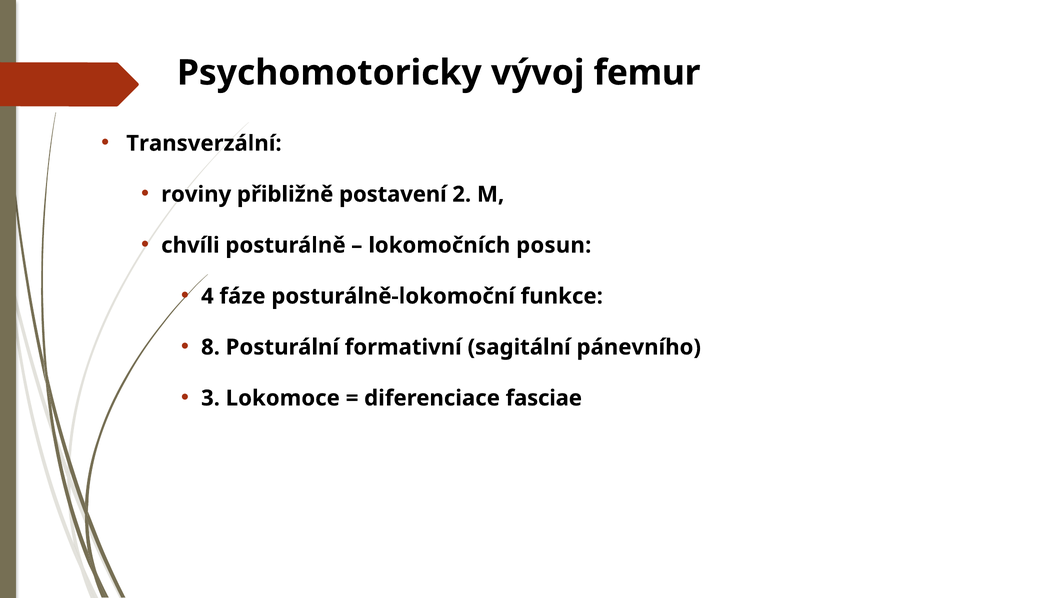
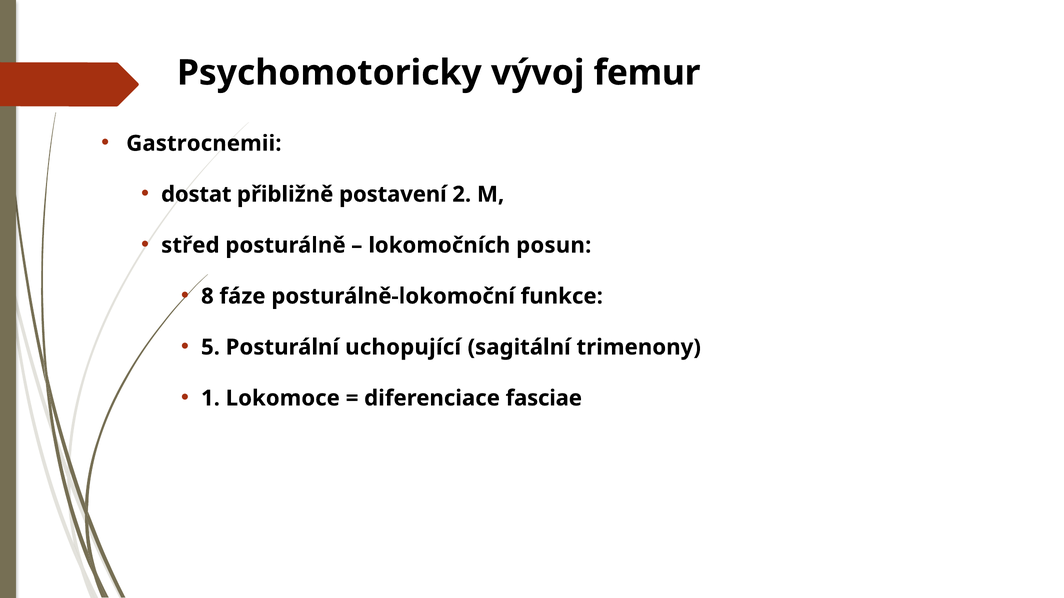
Transverzální: Transverzální -> Gastrocnemii
roviny: roviny -> dostat
chvíli: chvíli -> střed
4: 4 -> 8
8: 8 -> 5
formativní: formativní -> uchopující
pánevního: pánevního -> trimenony
3: 3 -> 1
